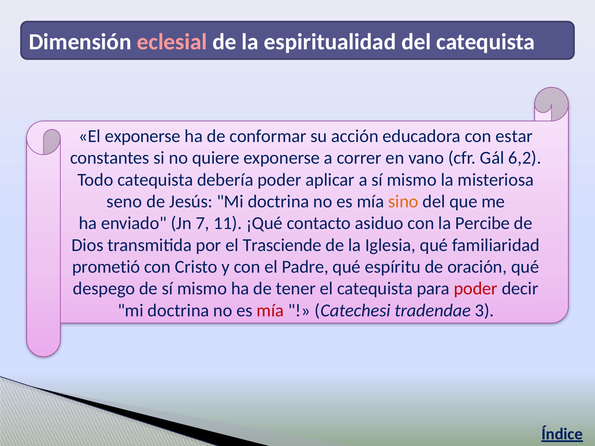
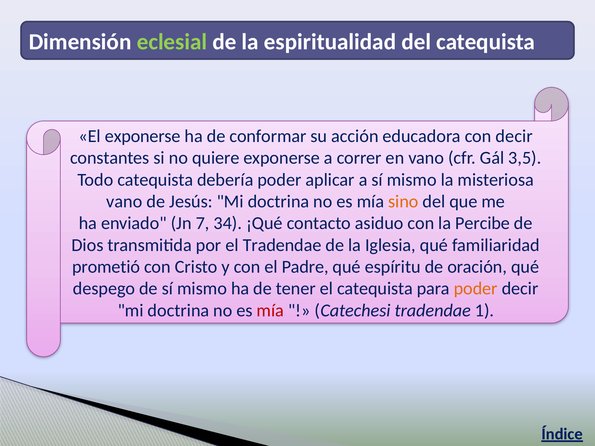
eclesial colour: pink -> light green
con estar: estar -> decir
6,2: 6,2 -> 3,5
seno at (124, 202): seno -> vano
11: 11 -> 34
el Trasciende: Trasciende -> Tradendae
poder at (476, 289) colour: red -> orange
3: 3 -> 1
